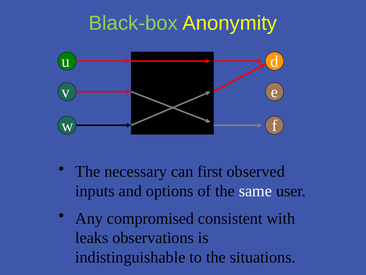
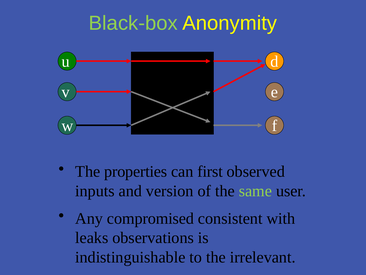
necessary: necessary -> properties
options: options -> version
same colour: white -> light green
situations: situations -> irrelevant
